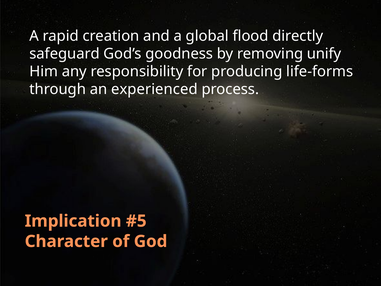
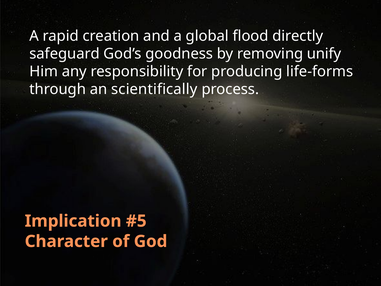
experienced: experienced -> scientifically
